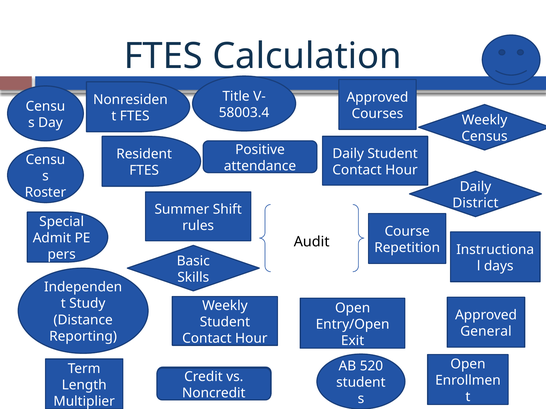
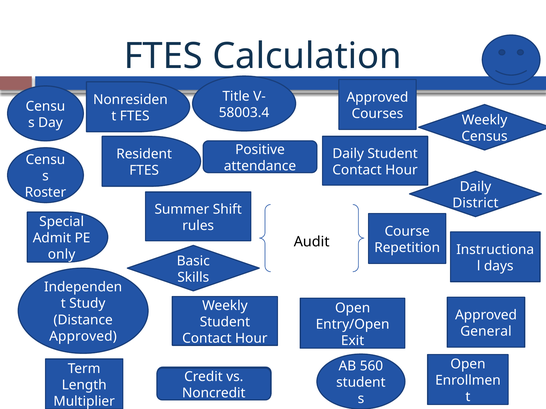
pers: pers -> only
Reporting at (83, 337): Reporting -> Approved
520: 520 -> 560
